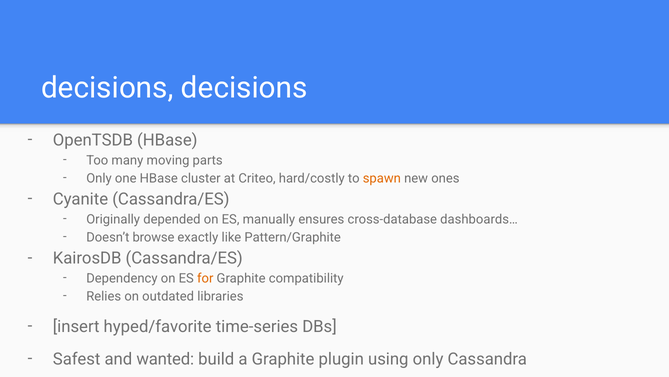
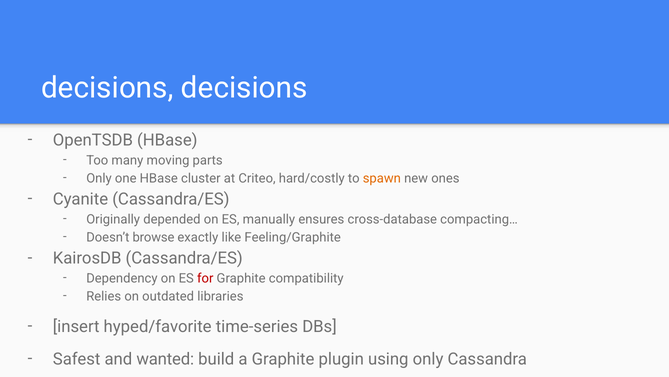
dashboards…: dashboards… -> compacting…
Pattern/Graphite: Pattern/Graphite -> Feeling/Graphite
for colour: orange -> red
